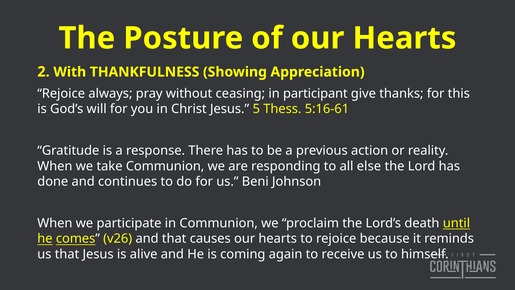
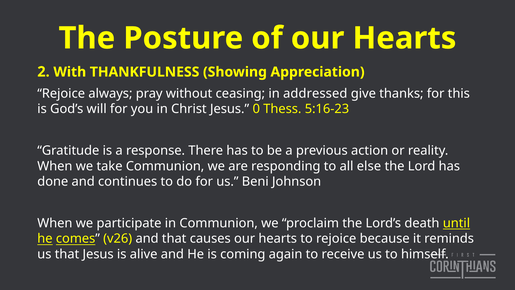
participant: participant -> addressed
5: 5 -> 0
5:16-61: 5:16-61 -> 5:16-23
